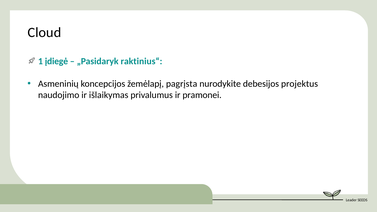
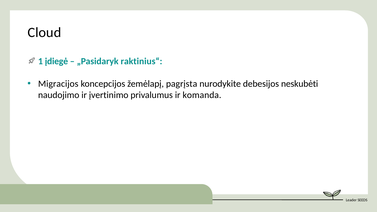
Asmeninių: Asmeninių -> Migracijos
projektus: projektus -> neskubėti
išlaikymas: išlaikymas -> įvertinimo
pramonei: pramonei -> komanda
